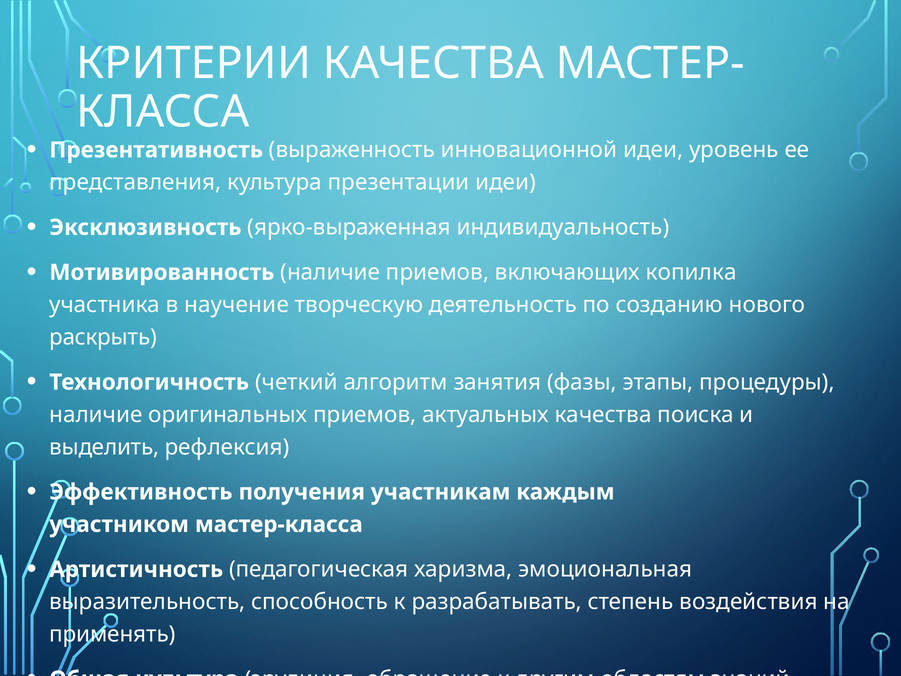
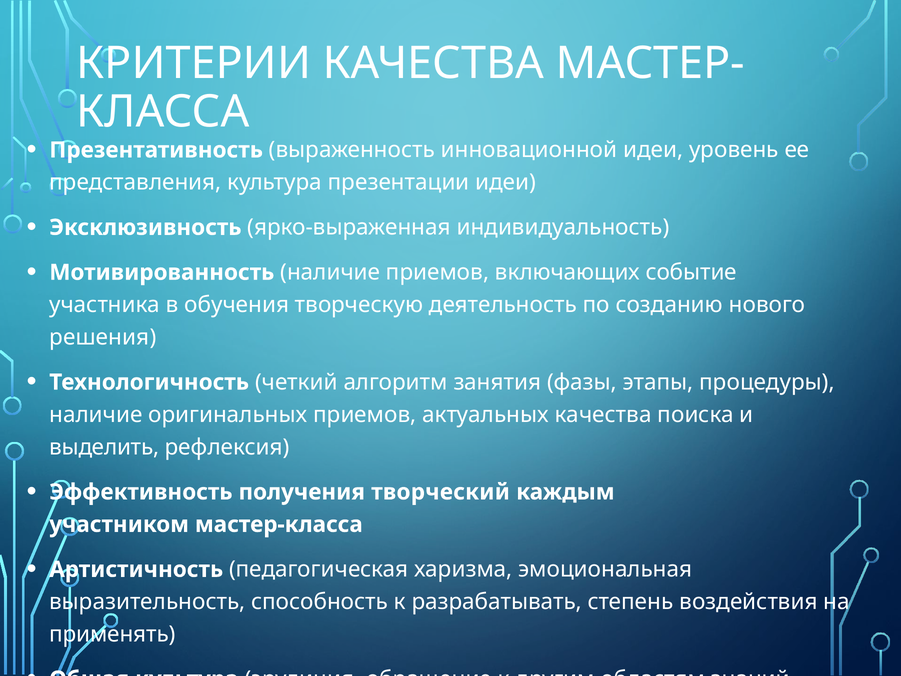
копилка: копилка -> событие
научение: научение -> обучения
раскрыть: раскрыть -> решения
участникам: участникам -> творческий
